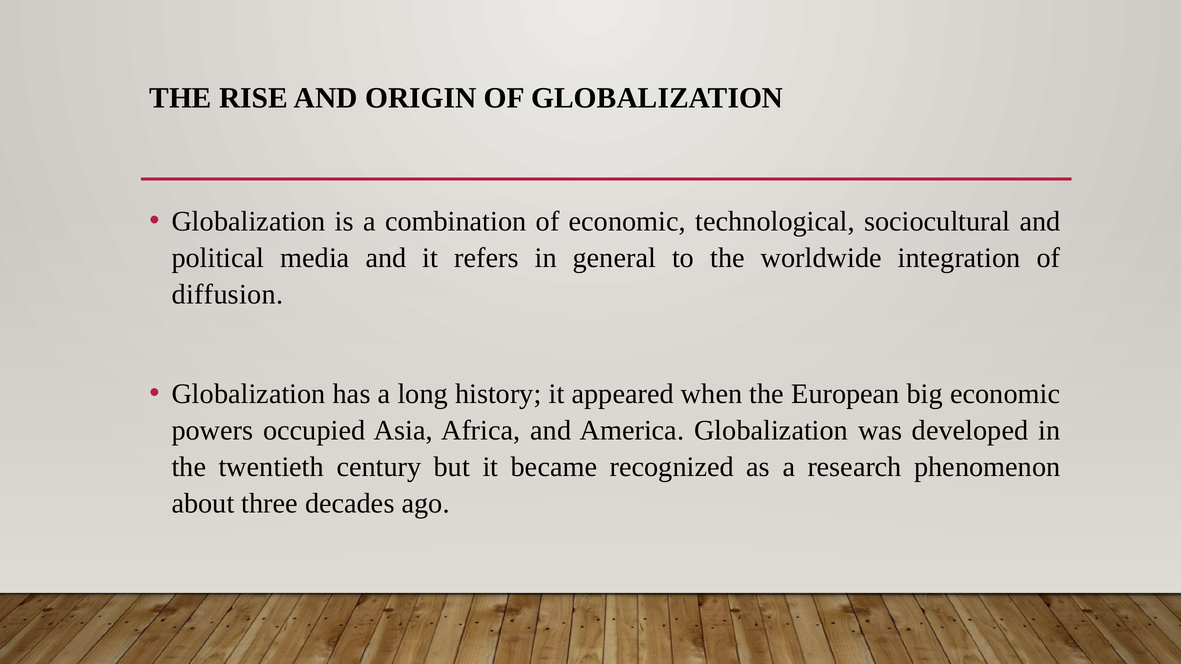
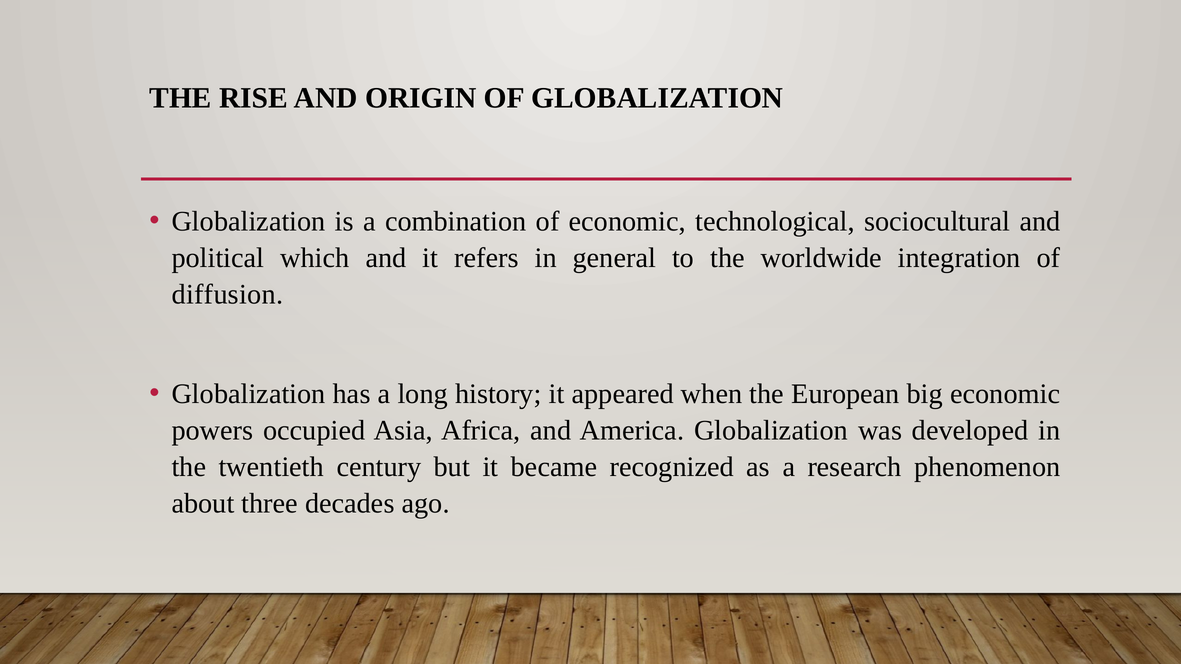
media: media -> which
